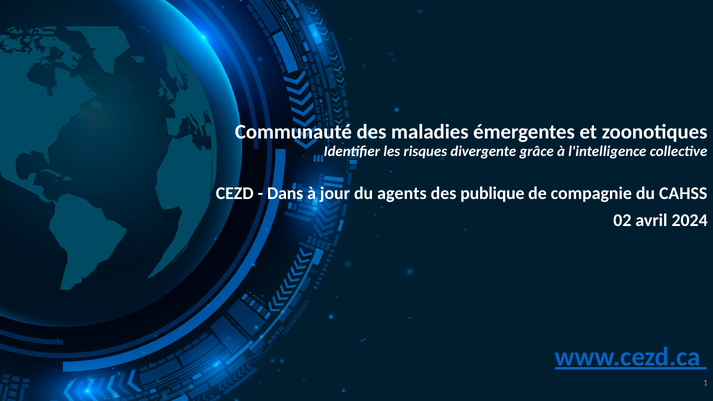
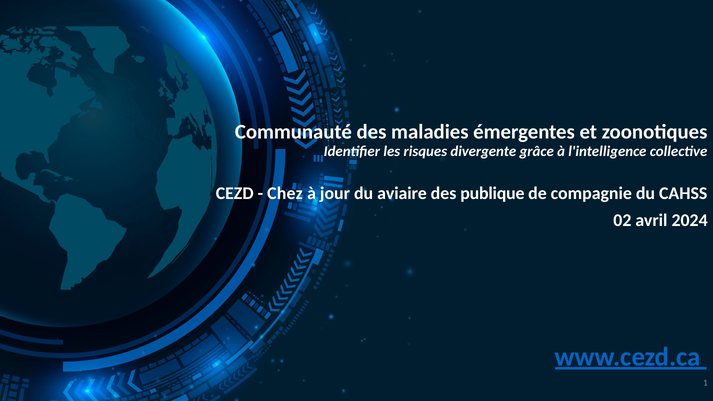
Dans: Dans -> Chez
agents: agents -> aviaire
